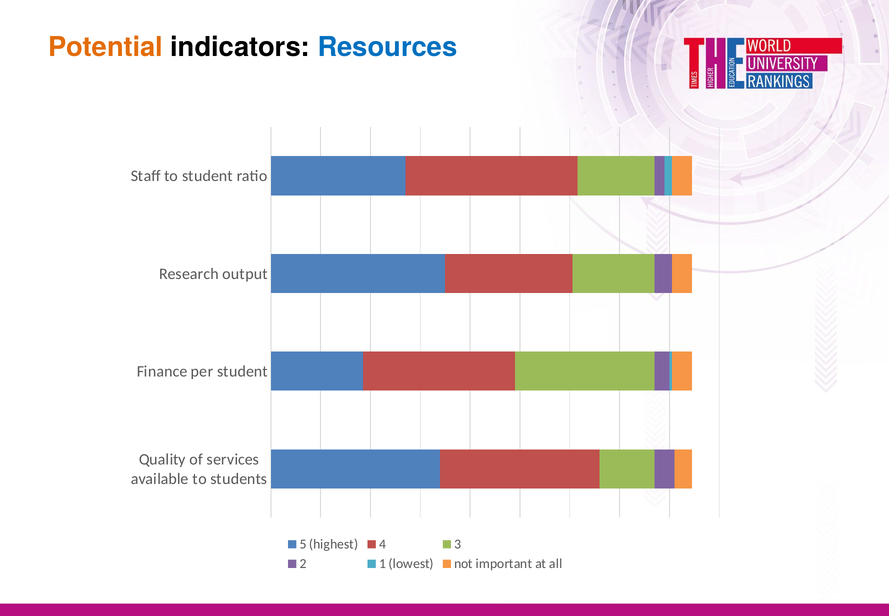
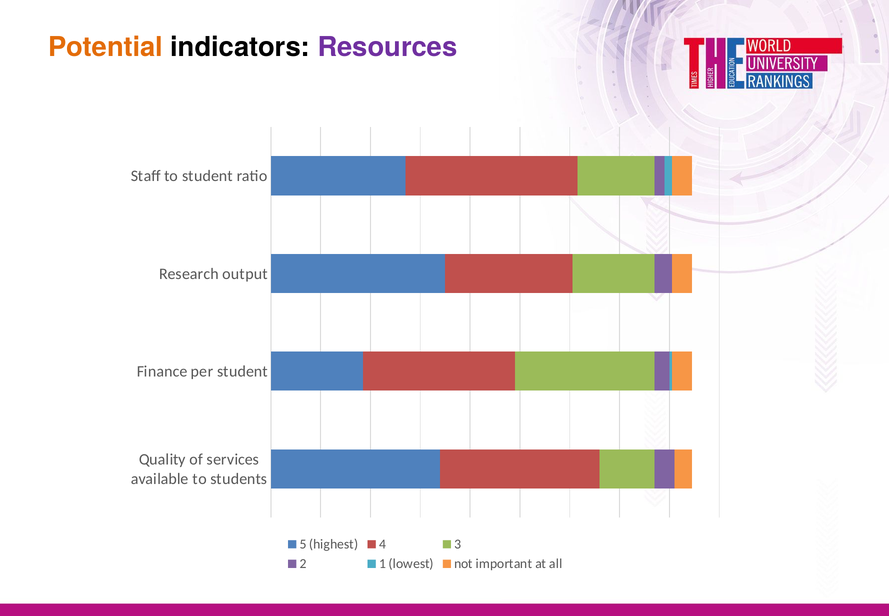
Resources colour: blue -> purple
